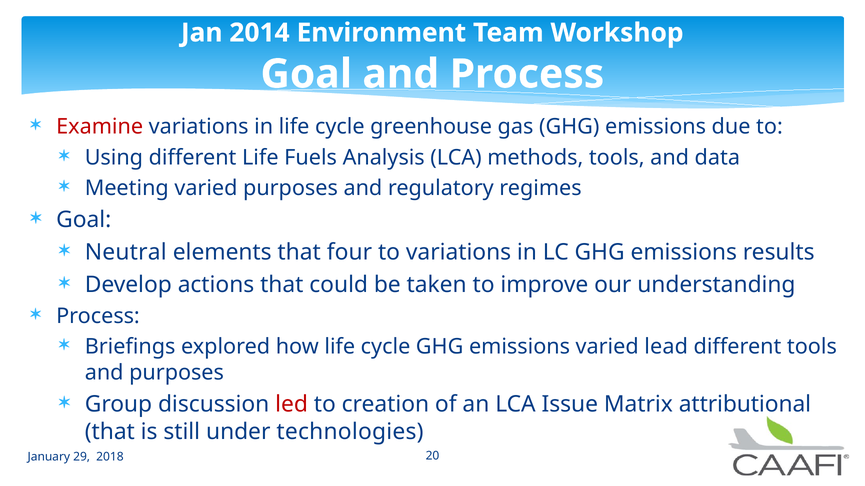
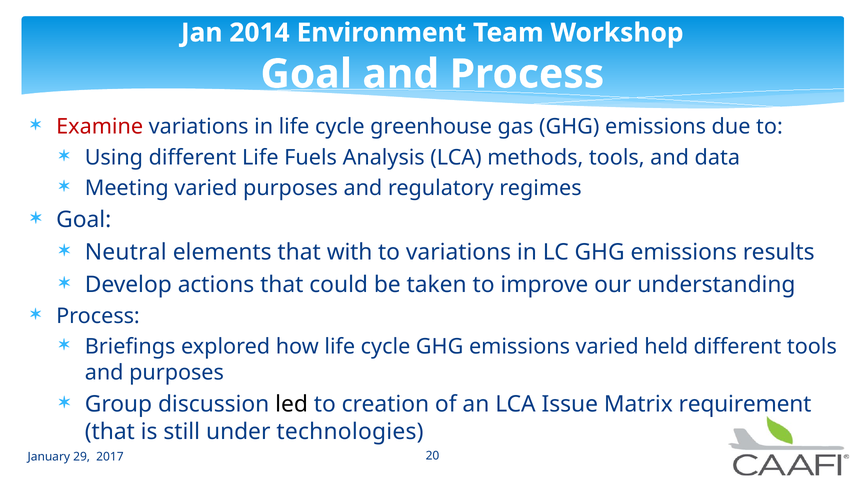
four: four -> with
lead: lead -> held
led colour: red -> black
attributional: attributional -> requirement
2018: 2018 -> 2017
